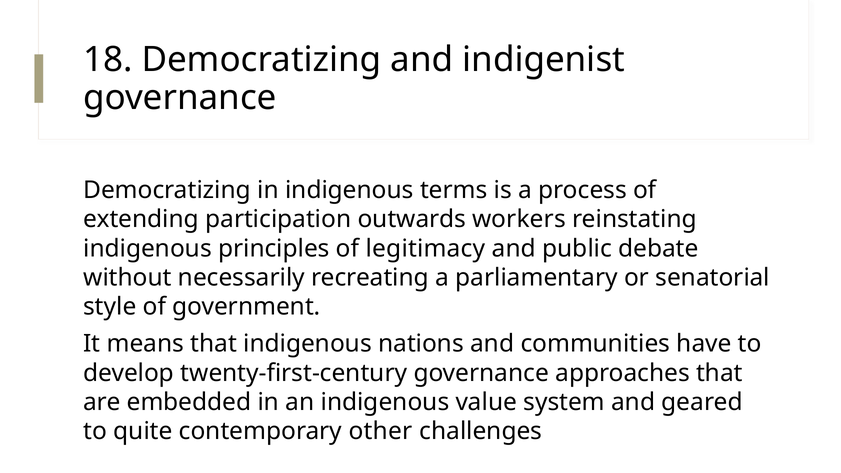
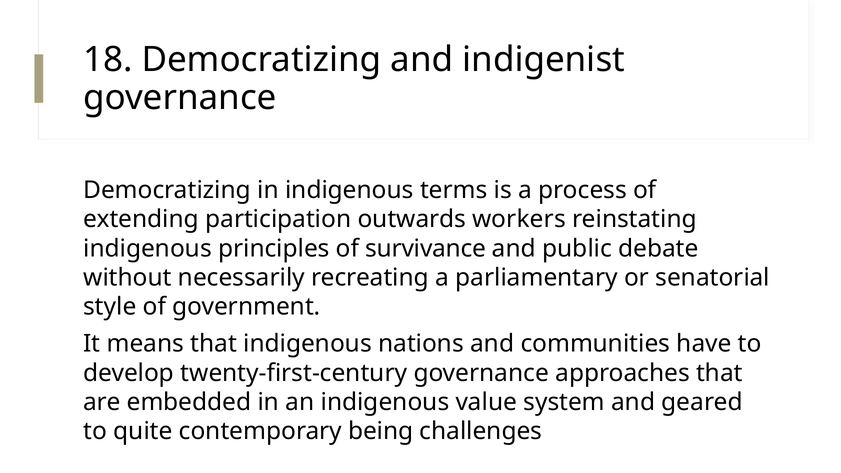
legitimacy: legitimacy -> survivance
other: other -> being
